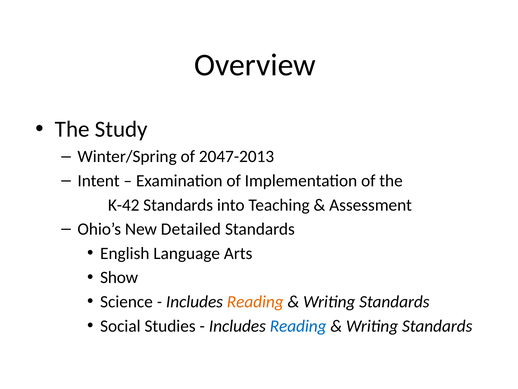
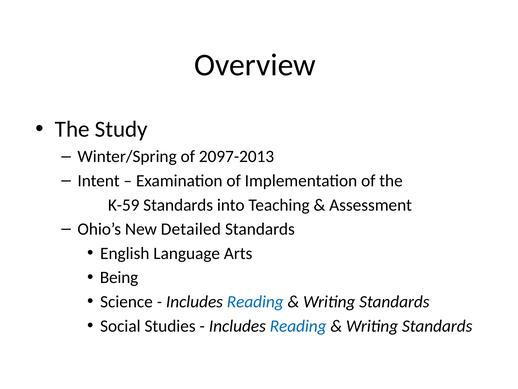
2047-2013: 2047-2013 -> 2097-2013
K-42: K-42 -> K-59
Show: Show -> Being
Reading at (255, 301) colour: orange -> blue
